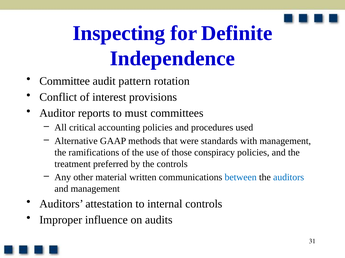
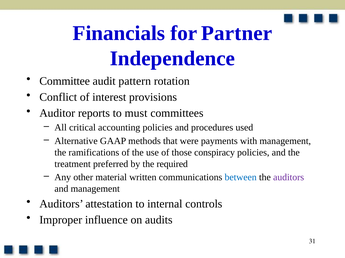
Inspecting: Inspecting -> Financials
Definite: Definite -> Partner
standards: standards -> payments
the controls: controls -> required
auditors at (289, 178) colour: blue -> purple
